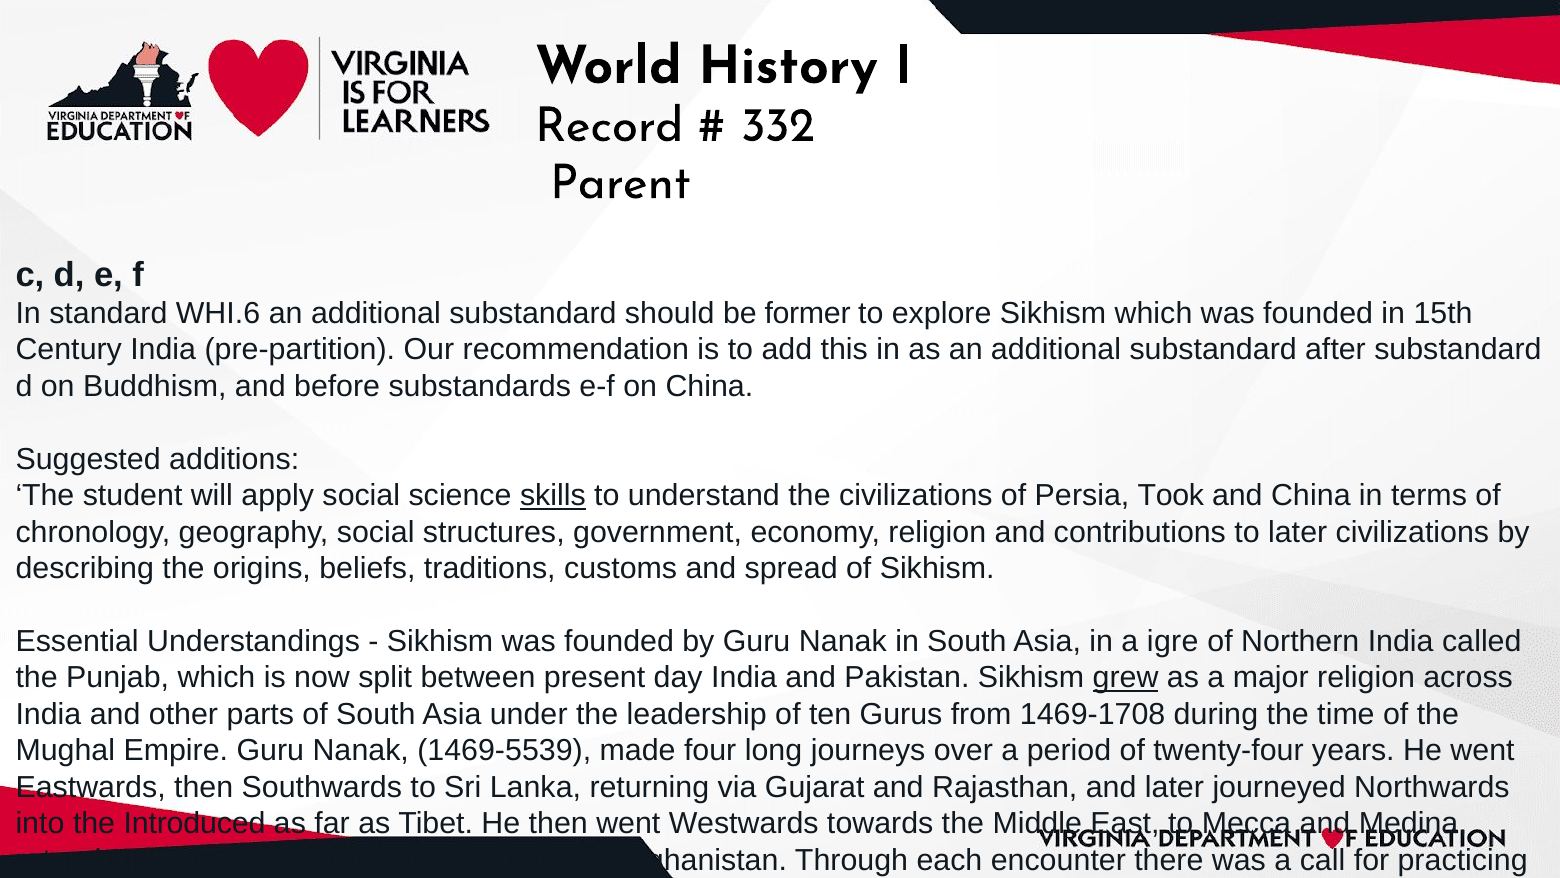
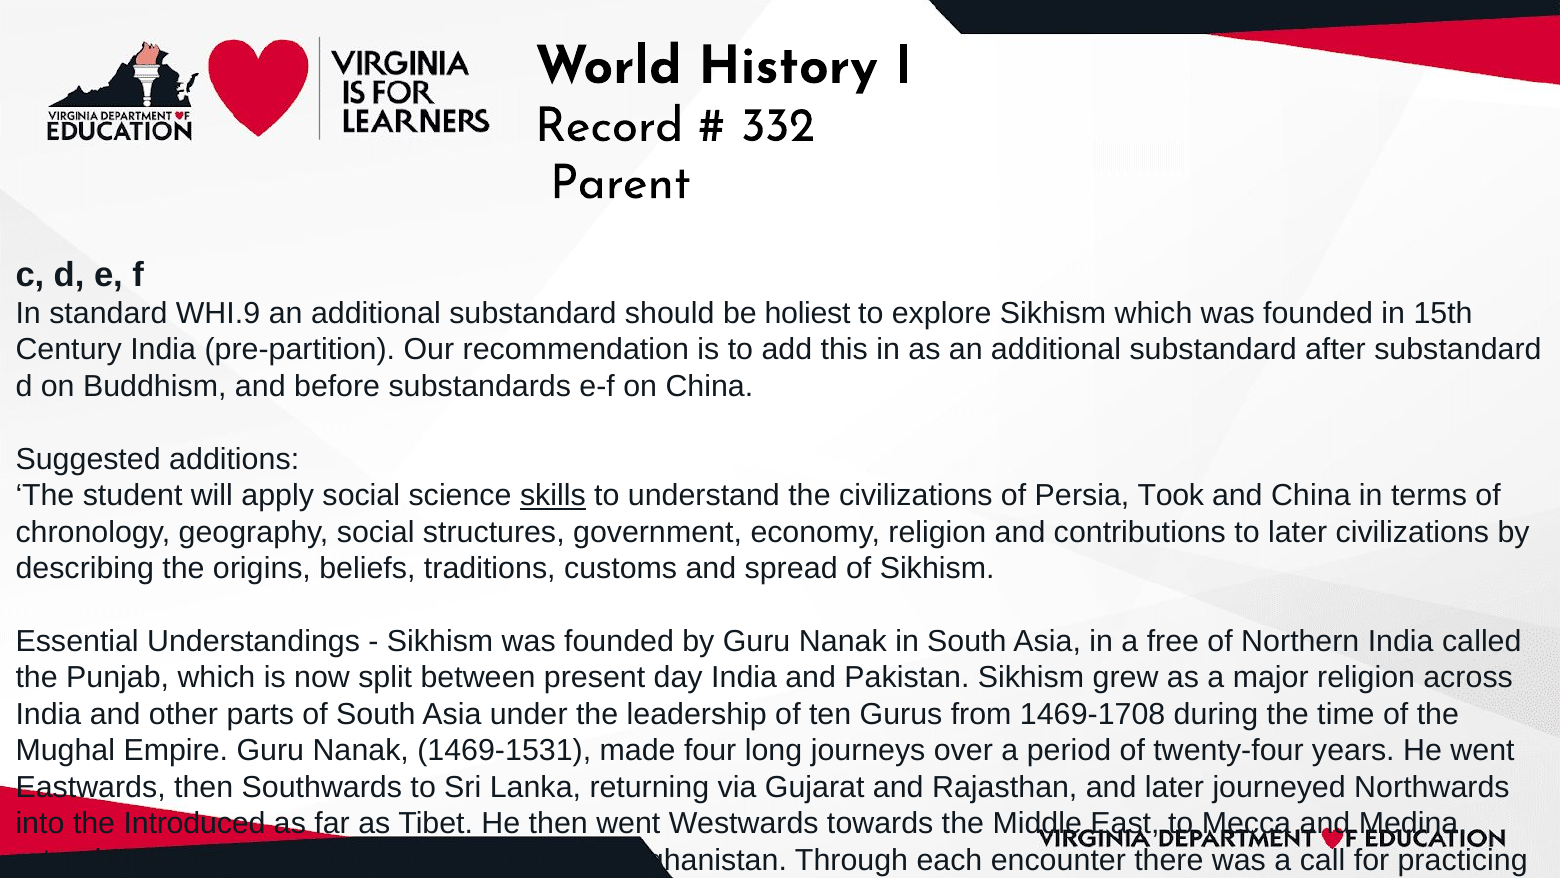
WHI.6: WHI.6 -> WHI.9
former: former -> holiest
igre: igre -> free
grew underline: present -> none
1469-5539: 1469-5539 -> 1469-1531
